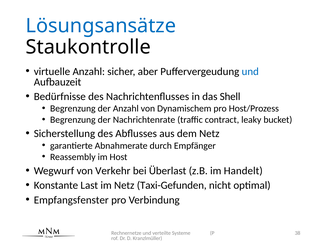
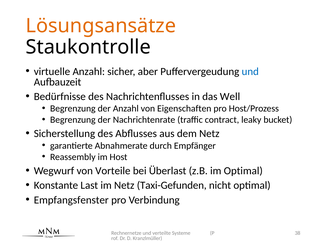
Lösungsansätze colour: blue -> orange
Shell: Shell -> Well
Dynamischem: Dynamischem -> Eigenschaften
Verkehr: Verkehr -> Vorteile
im Handelt: Handelt -> Optimal
